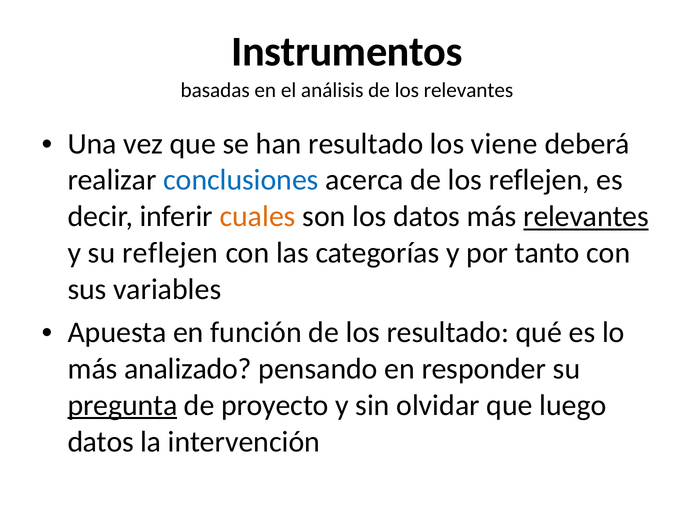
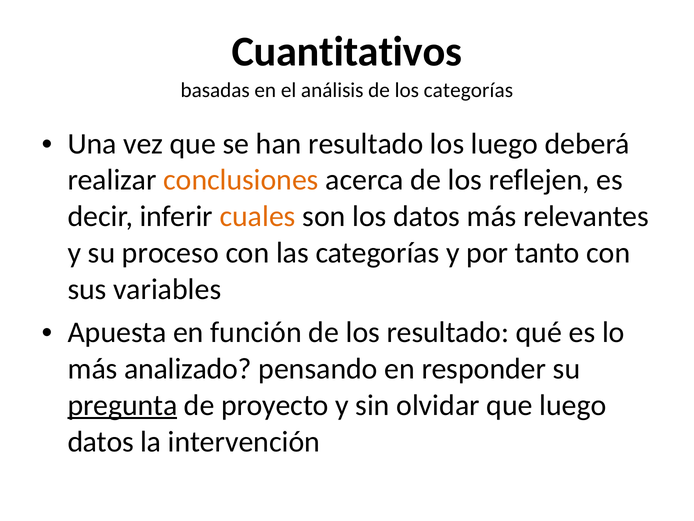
Instrumentos: Instrumentos -> Cuantitativos
los relevantes: relevantes -> categorías
los viene: viene -> luego
conclusiones colour: blue -> orange
relevantes at (586, 216) underline: present -> none
su reflejen: reflejen -> proceso
